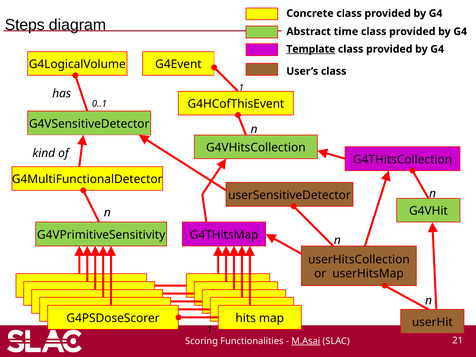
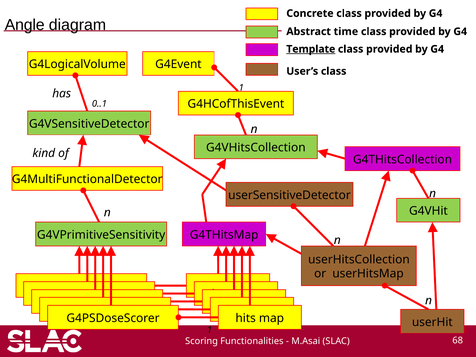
Steps: Steps -> Angle
M.Asai underline: present -> none
21: 21 -> 68
